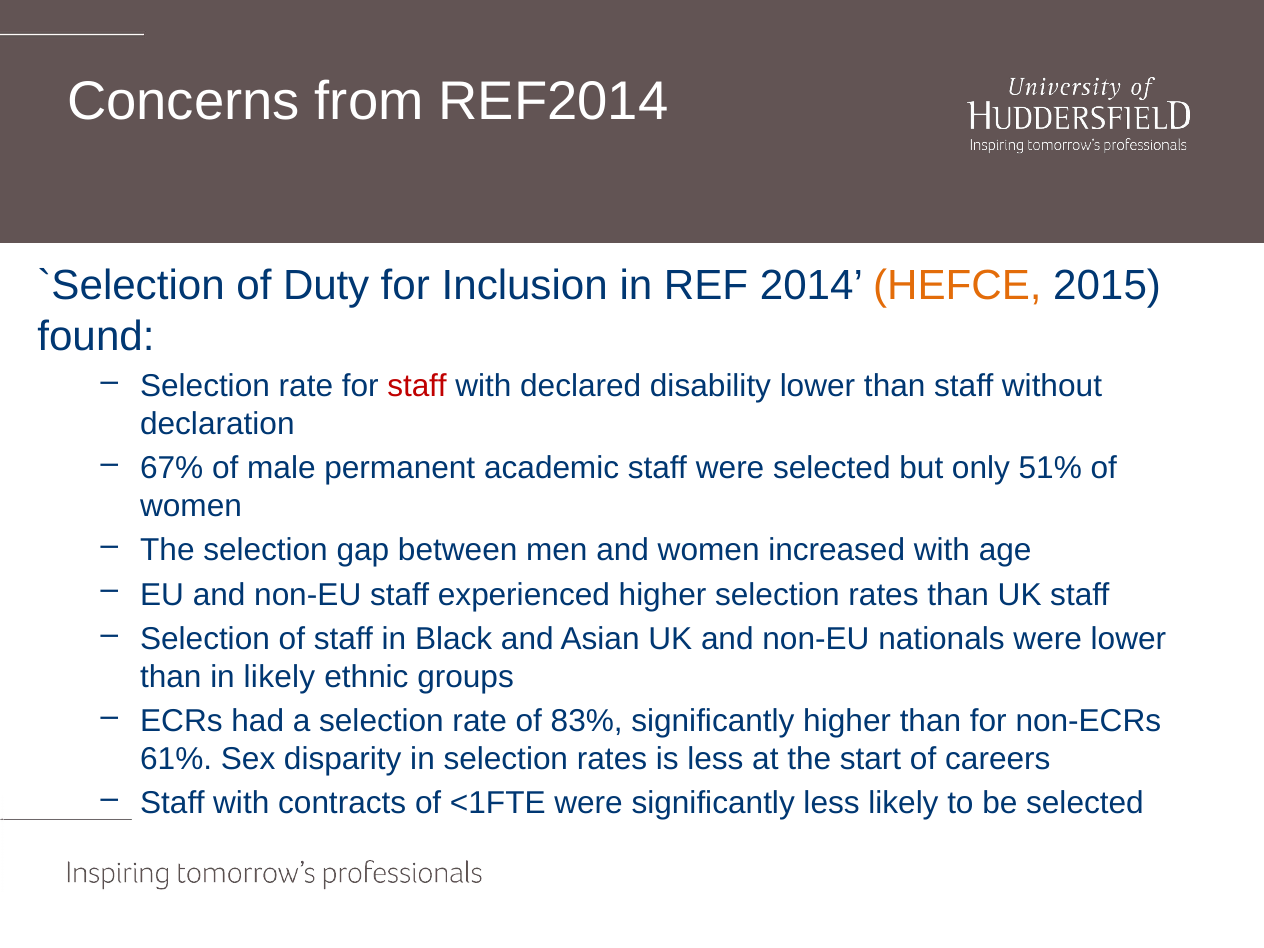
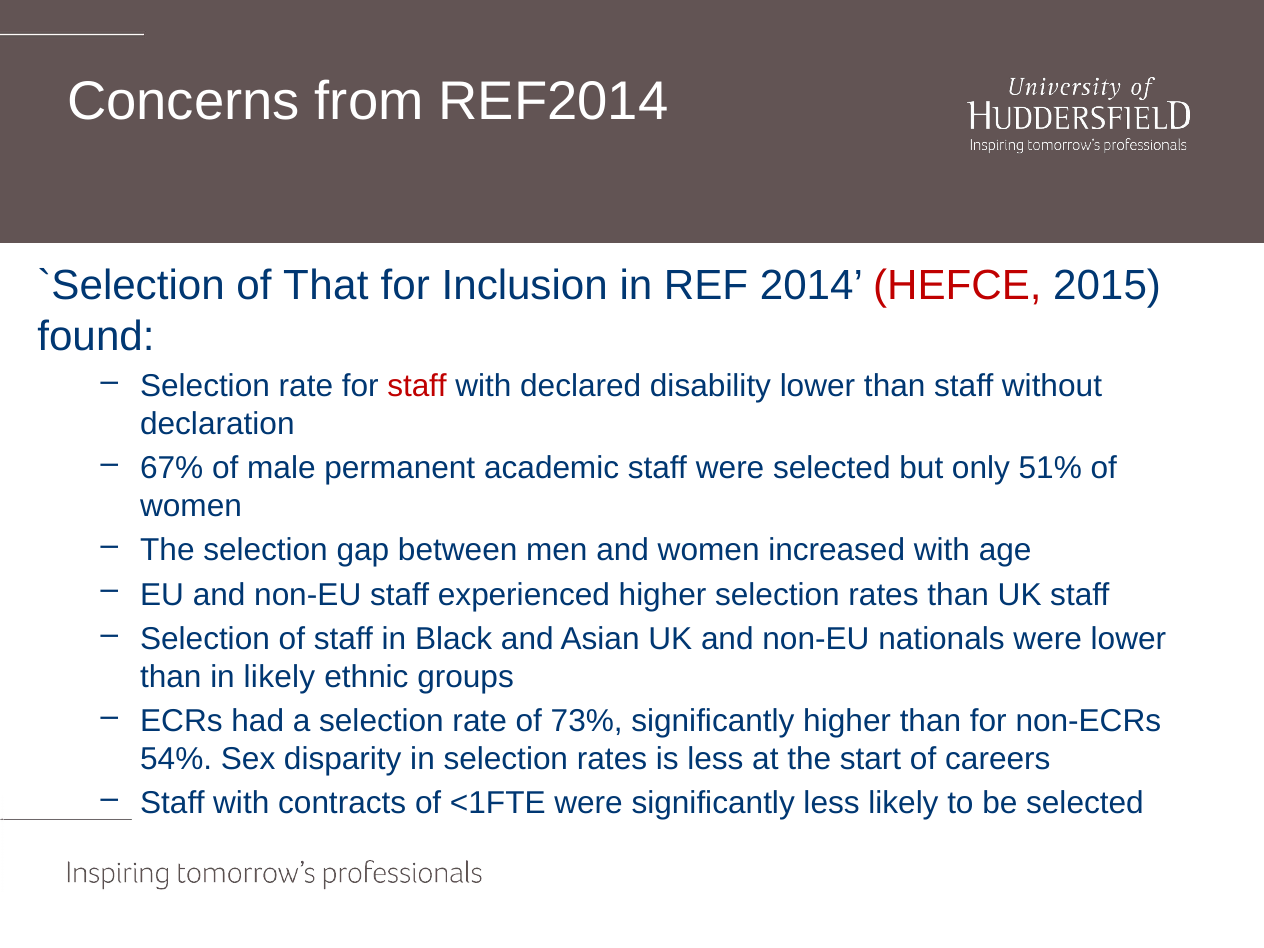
Duty: Duty -> That
HEFCE colour: orange -> red
83%: 83% -> 73%
61%: 61% -> 54%
